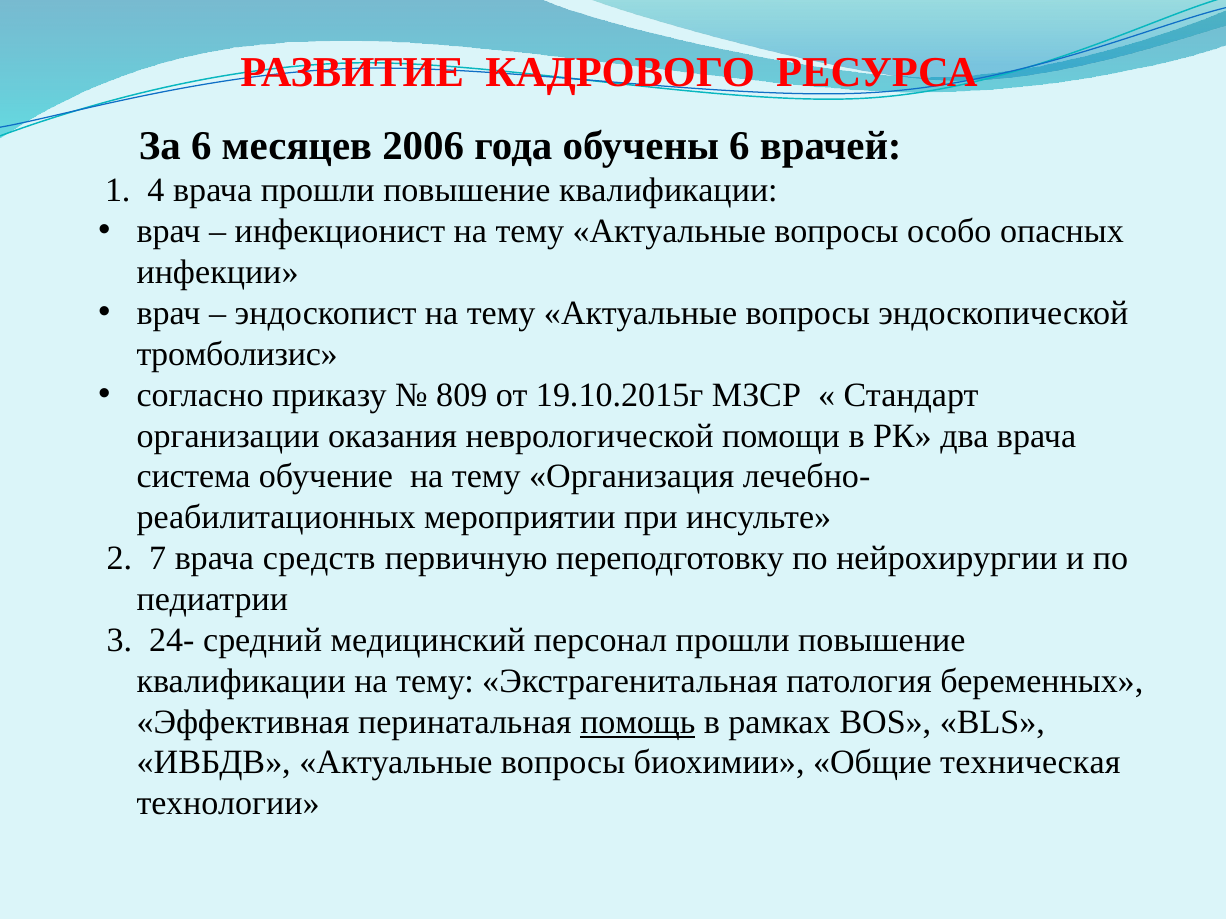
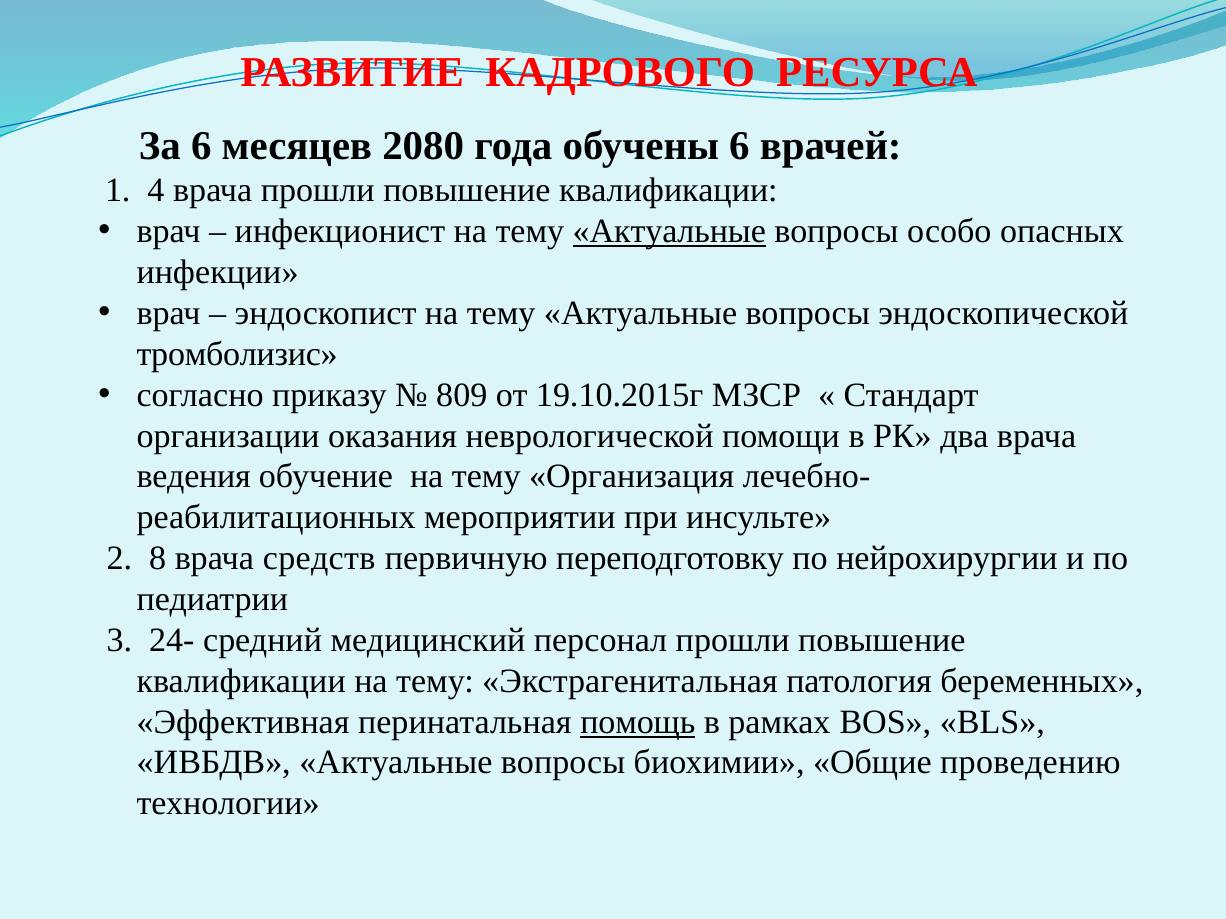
2006: 2006 -> 2080
Актуальные at (669, 232) underline: none -> present
система: система -> ведения
7: 7 -> 8
техническая: техническая -> проведению
